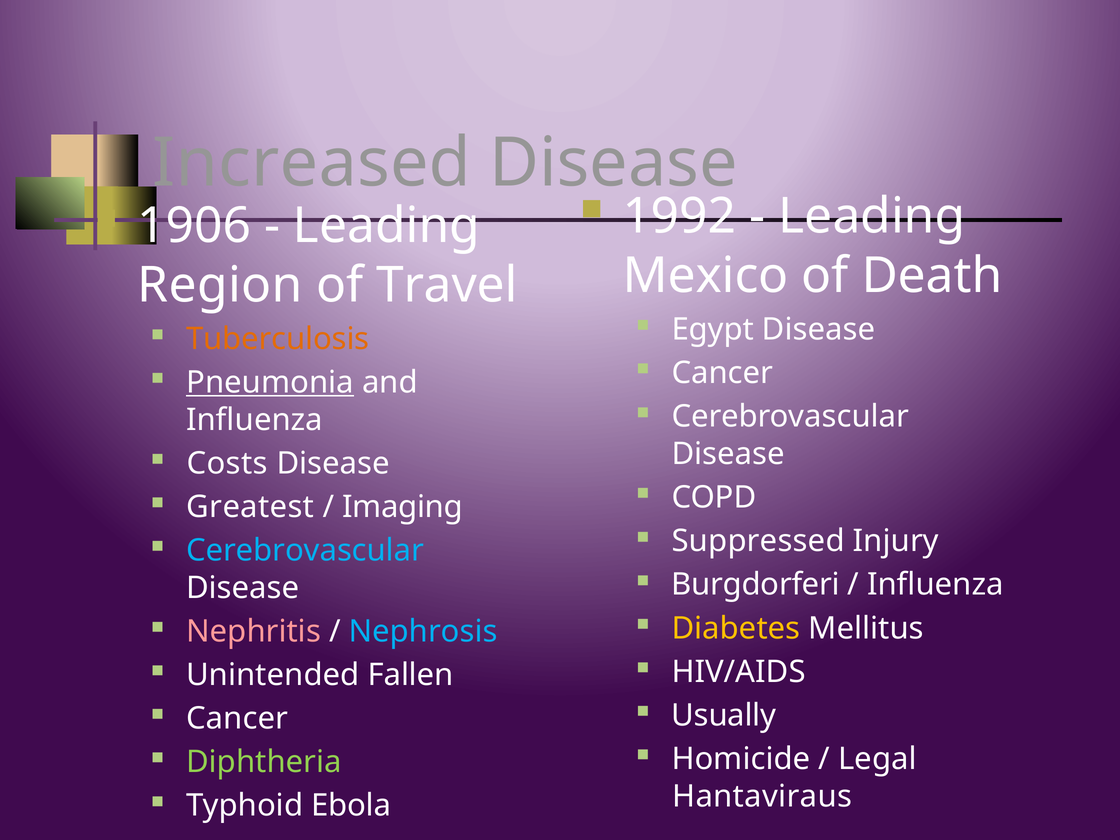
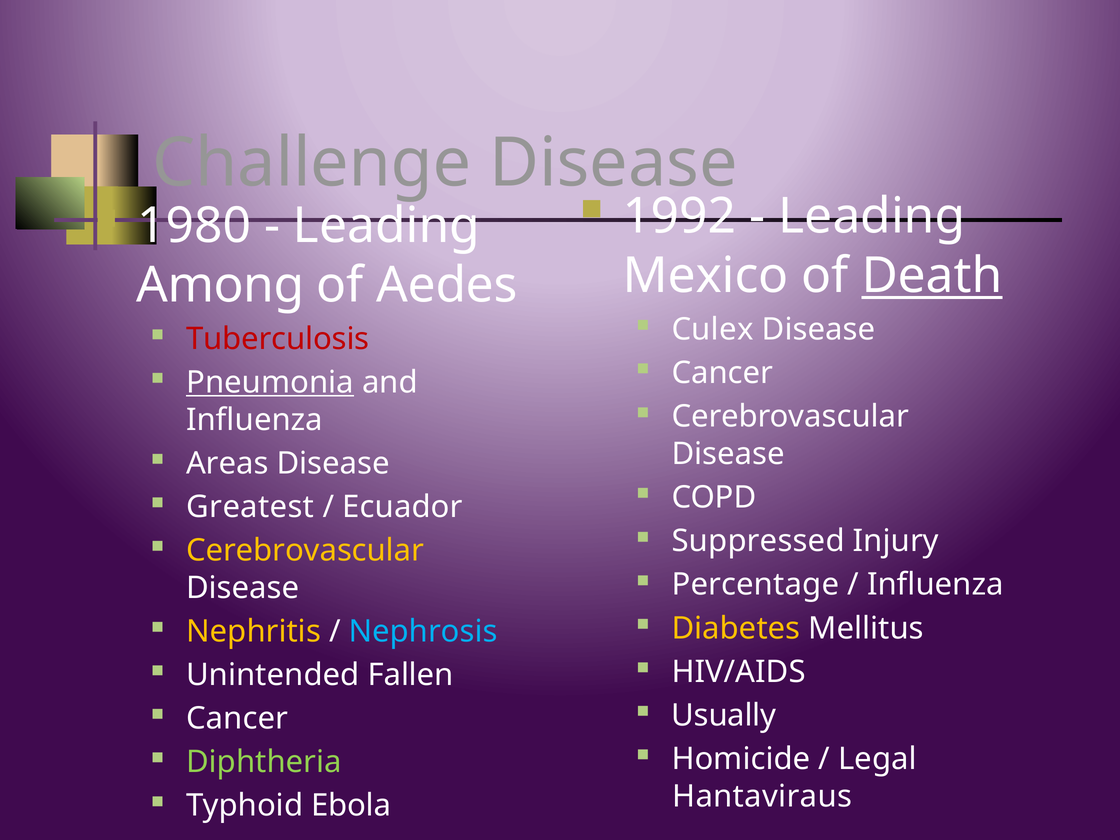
Increased: Increased -> Challenge
1906: 1906 -> 1980
Death underline: none -> present
Region: Region -> Among
Travel: Travel -> Aedes
Egypt: Egypt -> Culex
Tuberculosis colour: orange -> red
Costs: Costs -> Areas
Imaging: Imaging -> Ecuador
Cerebrovascular at (305, 550) colour: light blue -> yellow
Burgdorferi: Burgdorferi -> Percentage
Nephritis colour: pink -> yellow
